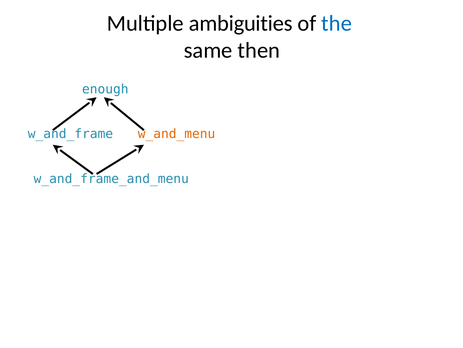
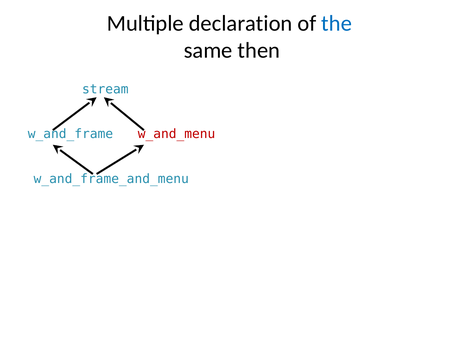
ambiguities: ambiguities -> declaration
enough: enough -> stream
w_and_menu colour: orange -> red
